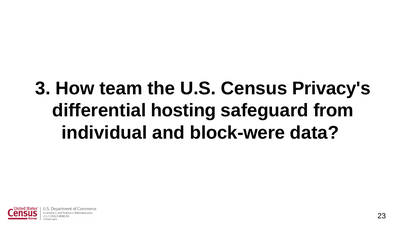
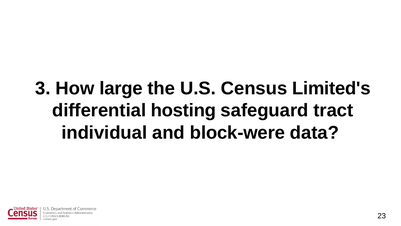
team: team -> large
Privacy's: Privacy's -> Limited's
from: from -> tract
